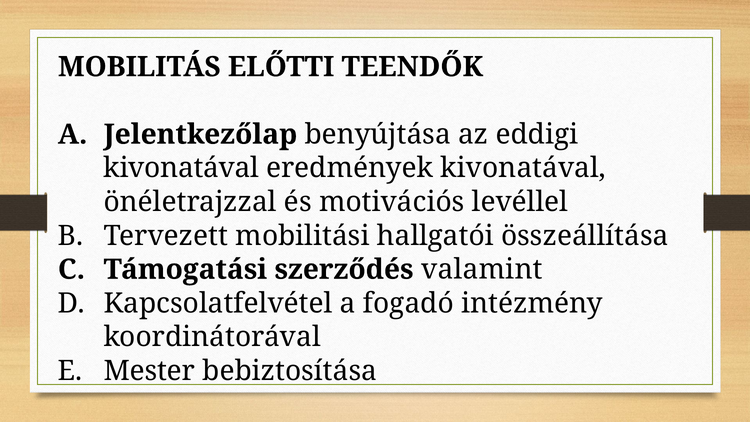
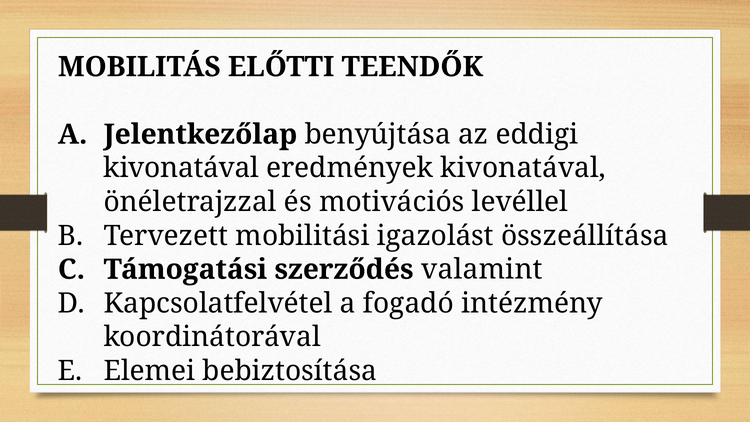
hallgatói: hallgatói -> igazolást
Mester: Mester -> Elemei
